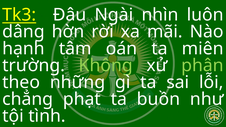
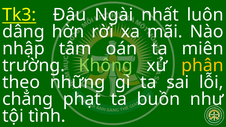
nhìn: nhìn -> nhất
hạnh: hạnh -> nhập
phân colour: light green -> yellow
